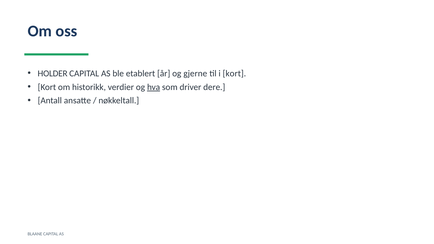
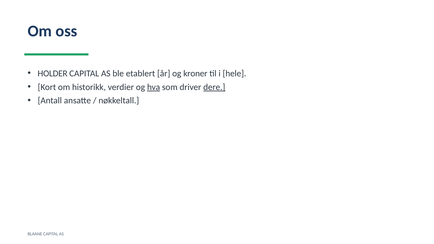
gjerne: gjerne -> kroner
i kort: kort -> hele
dere underline: none -> present
